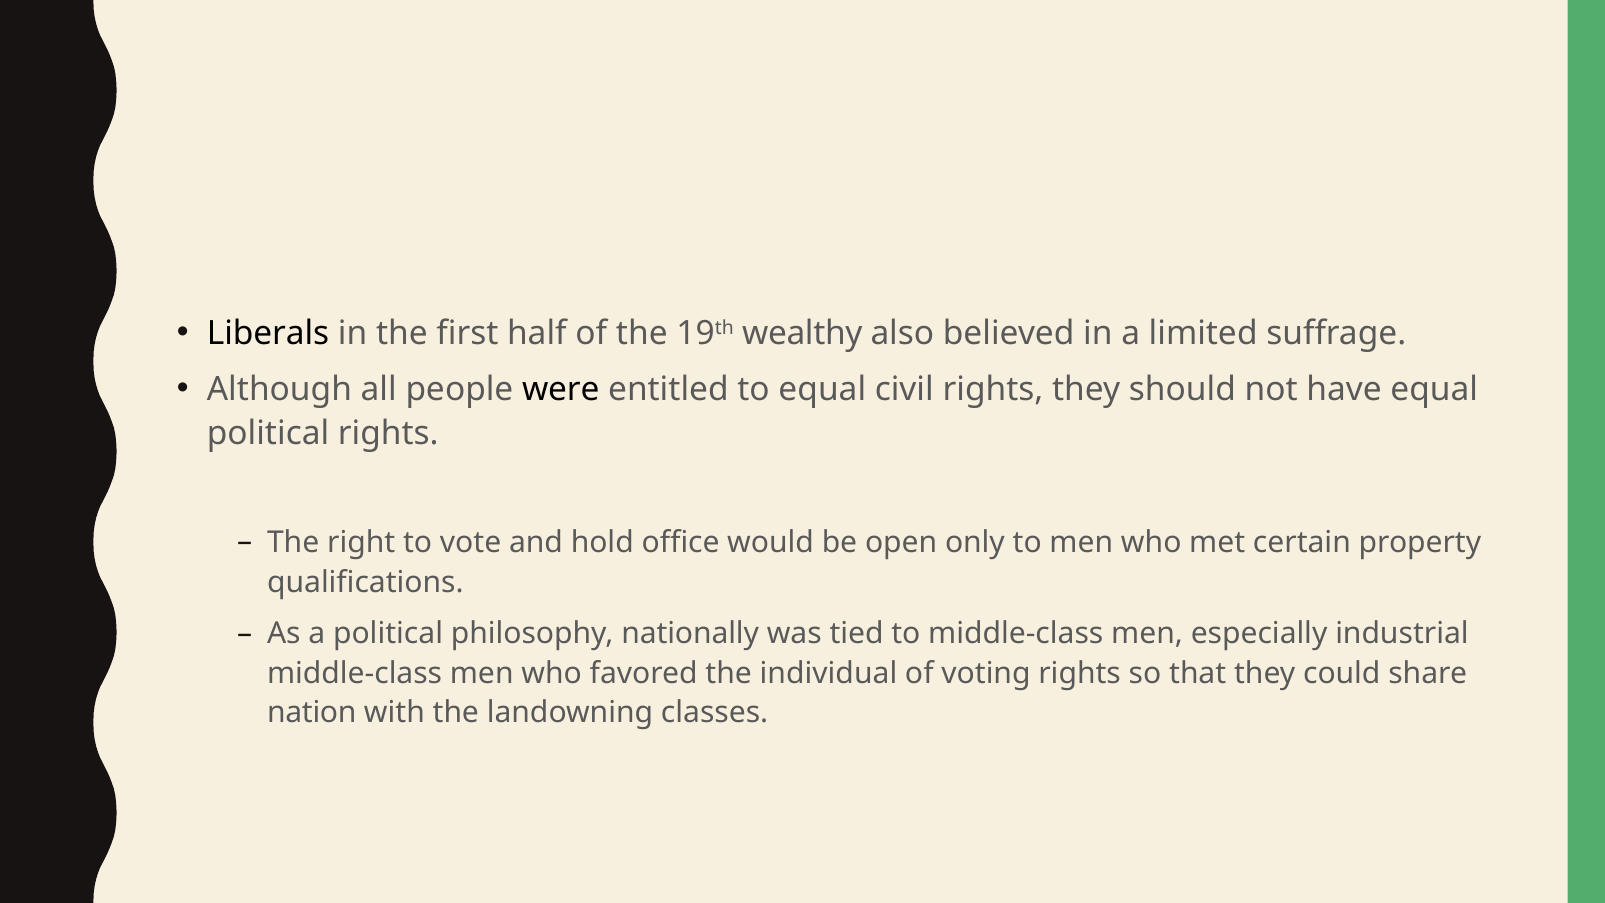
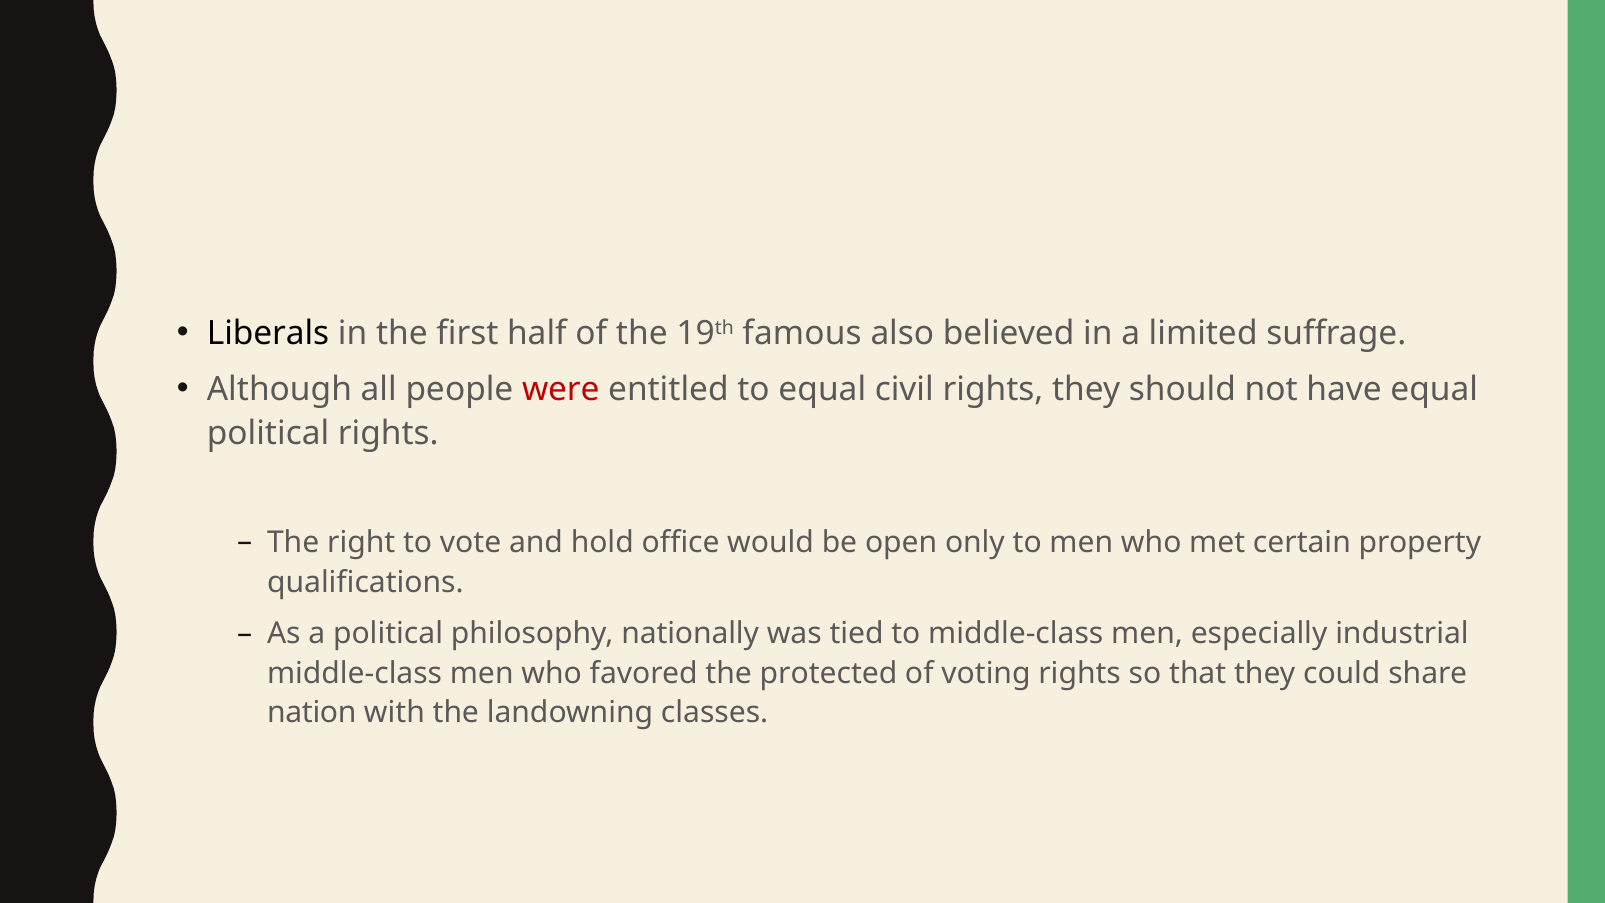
wealthy: wealthy -> famous
were colour: black -> red
individual: individual -> protected
